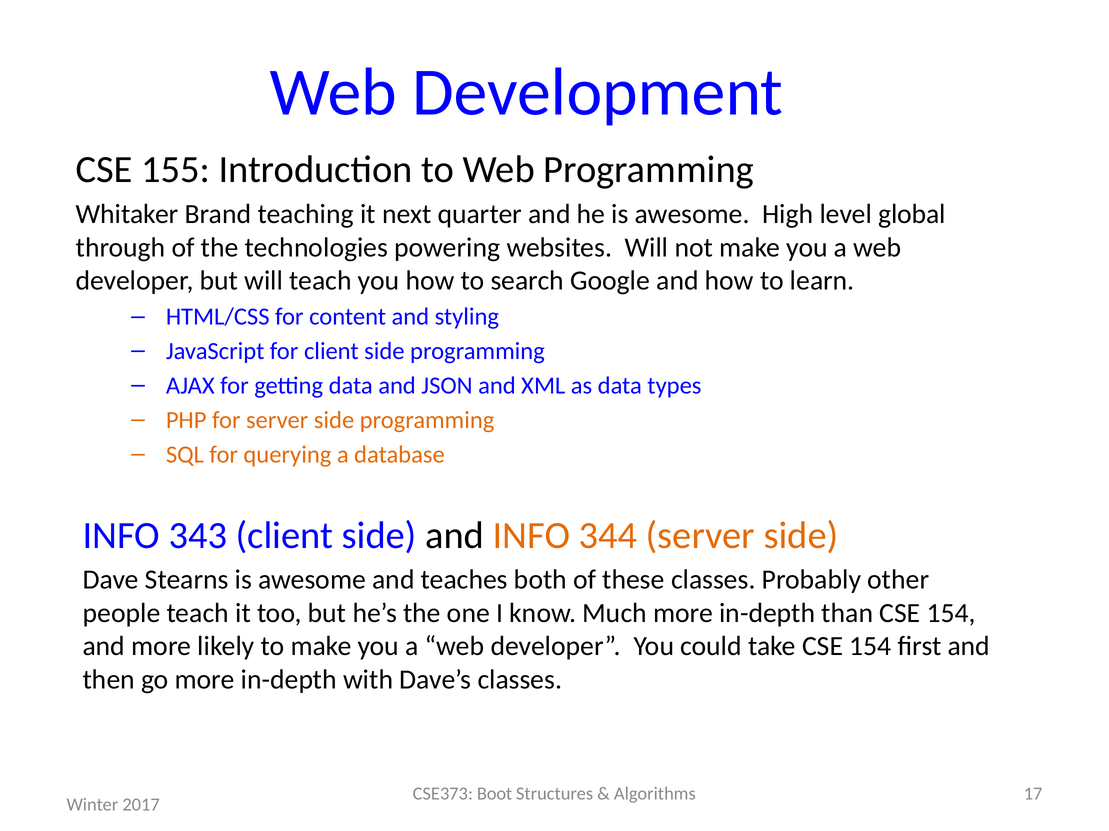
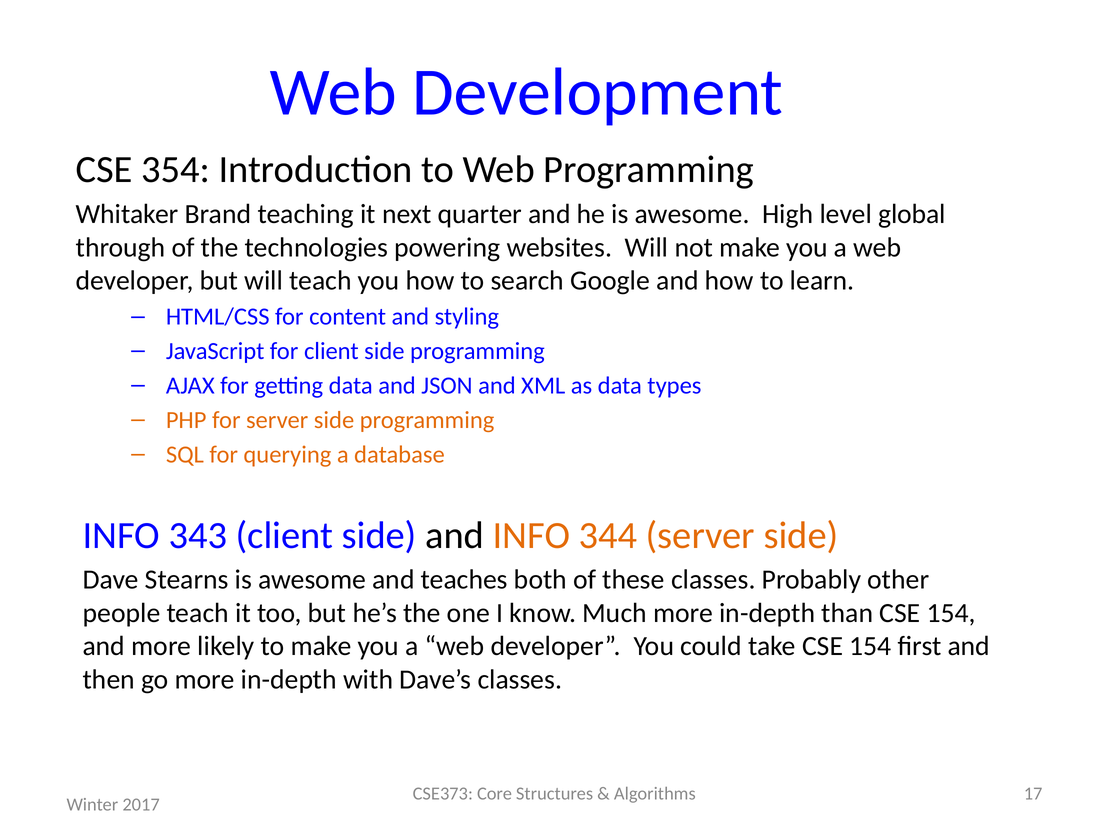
155: 155 -> 354
Boot: Boot -> Core
